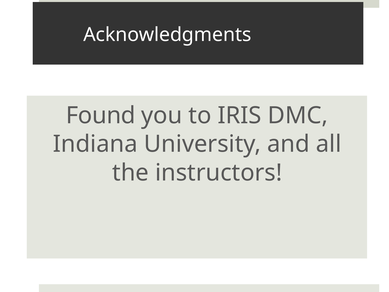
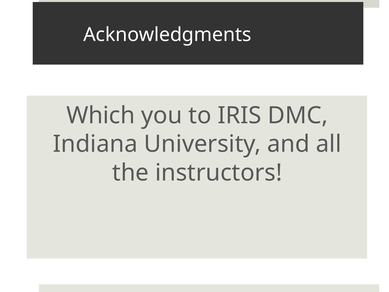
Found: Found -> Which
